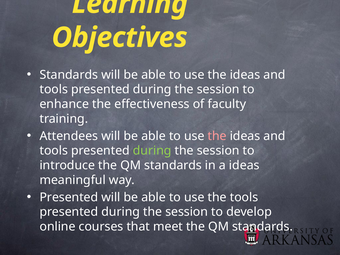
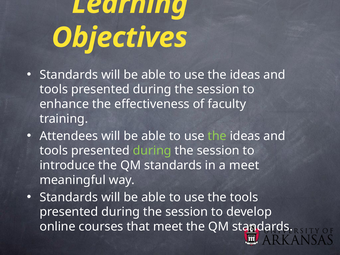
the at (217, 136) colour: pink -> light green
a ideas: ideas -> meet
Presented at (69, 197): Presented -> Standards
